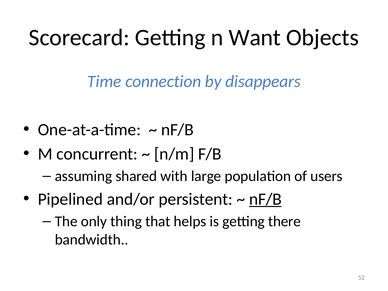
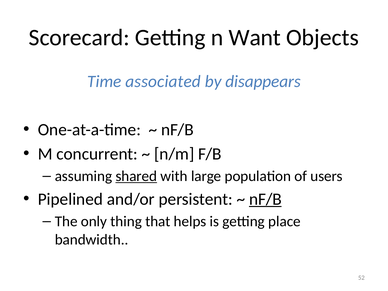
connection: connection -> associated
shared underline: none -> present
there: there -> place
